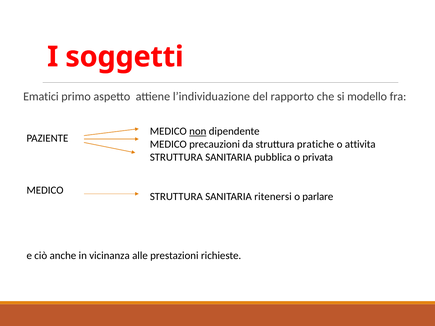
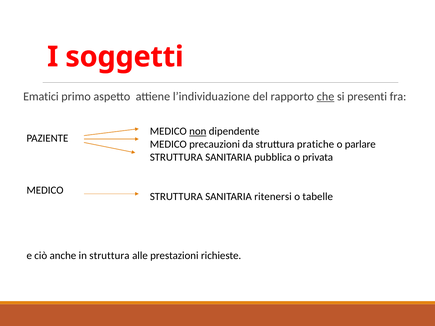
che underline: none -> present
modello: modello -> presenti
attivita: attivita -> parlare
parlare: parlare -> tabelle
in vicinanza: vicinanza -> struttura
